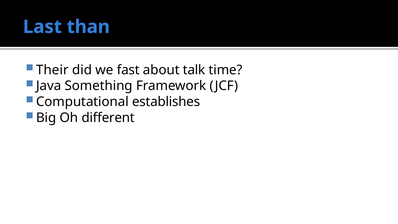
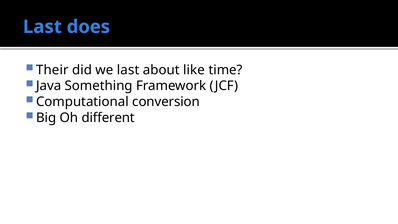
than: than -> does
we fast: fast -> last
talk: talk -> like
establishes: establishes -> conversion
